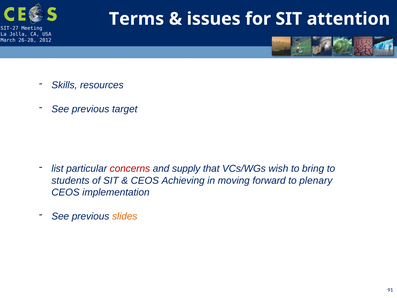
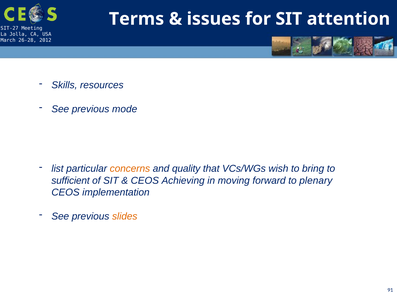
target: target -> mode
concerns colour: red -> orange
supply: supply -> quality
students: students -> sufficient
